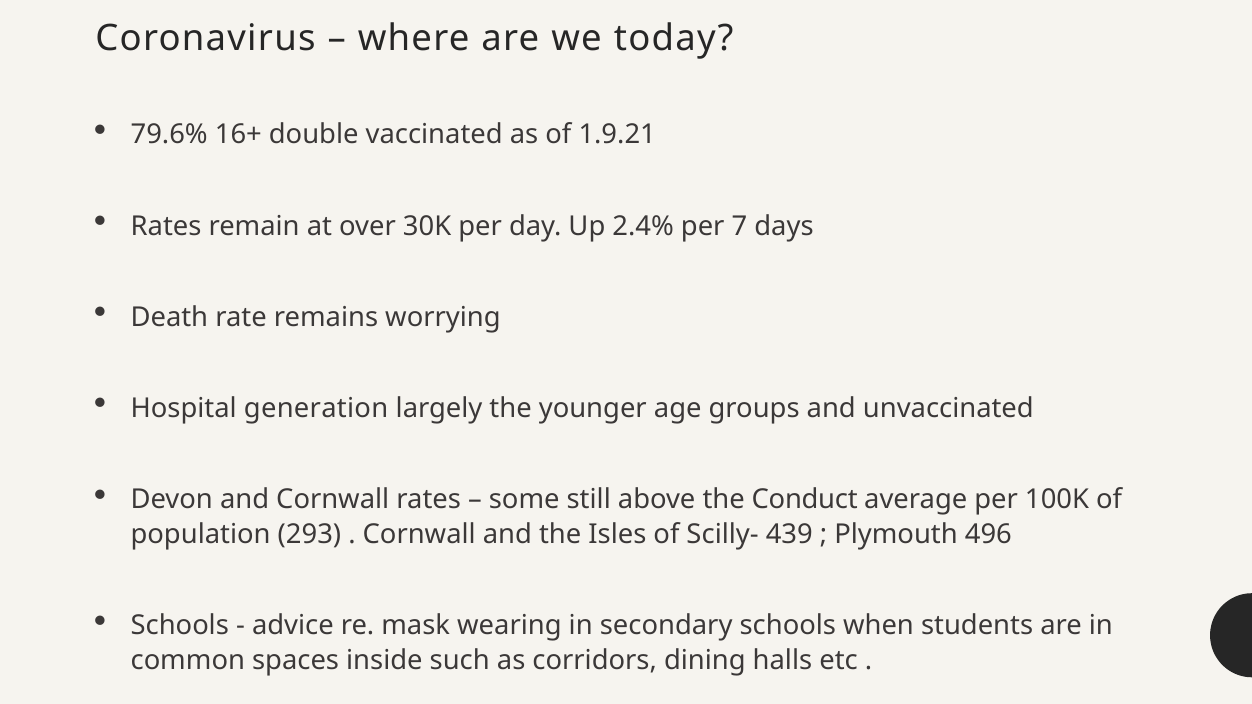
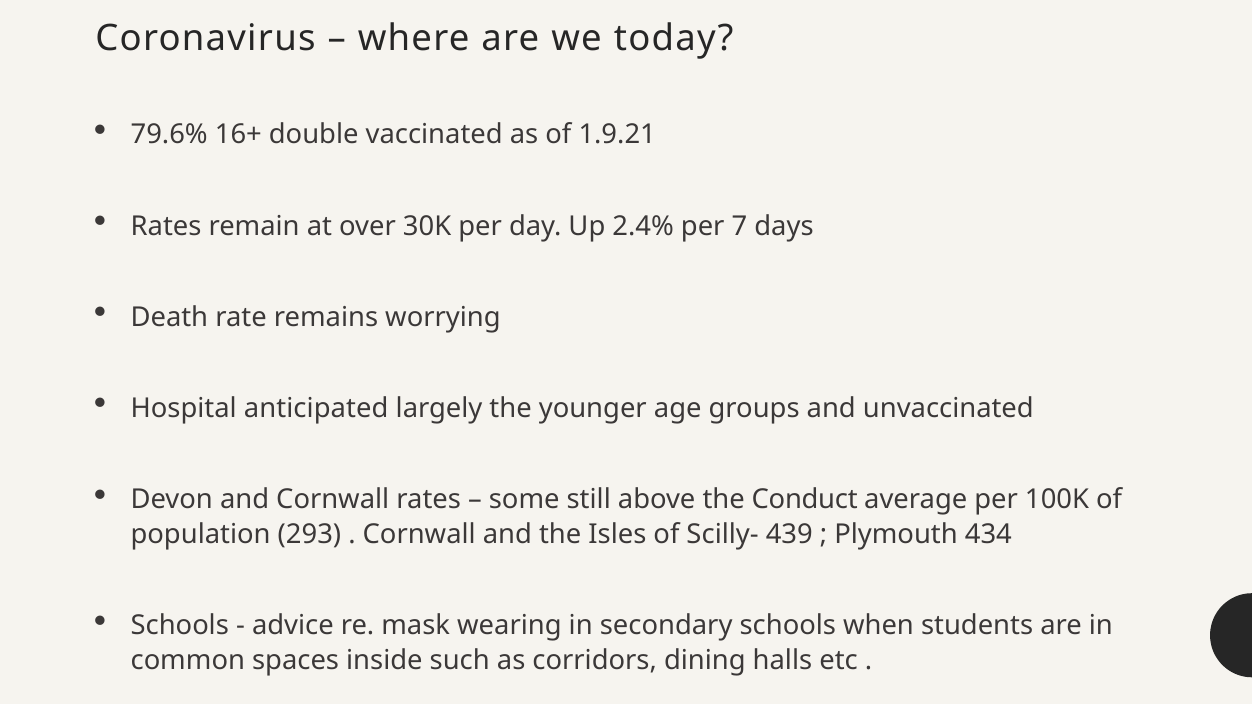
generation: generation -> anticipated
496: 496 -> 434
